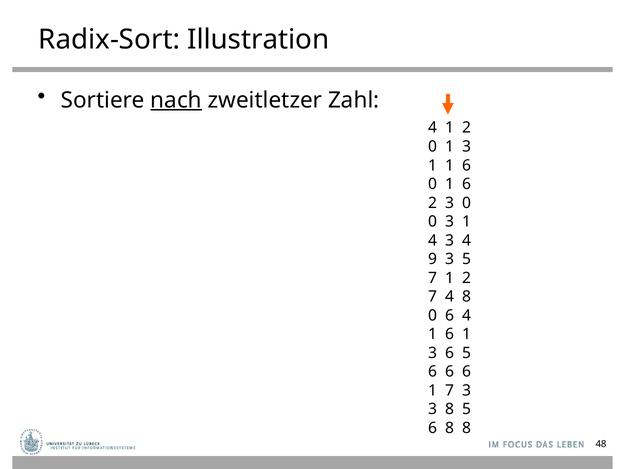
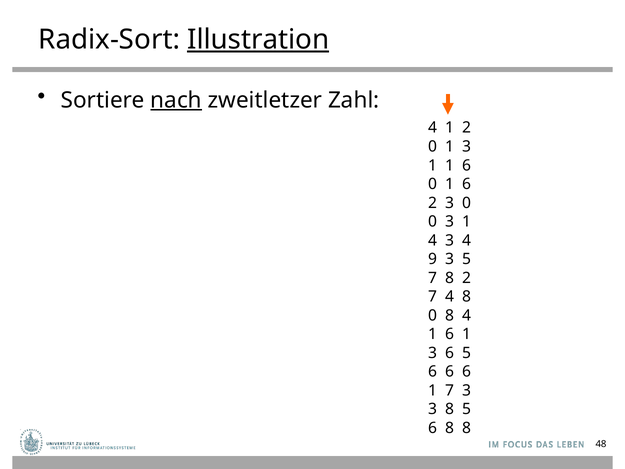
Illustration underline: none -> present
7 1: 1 -> 8
0 6: 6 -> 8
